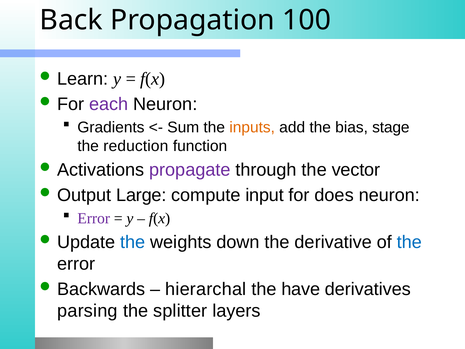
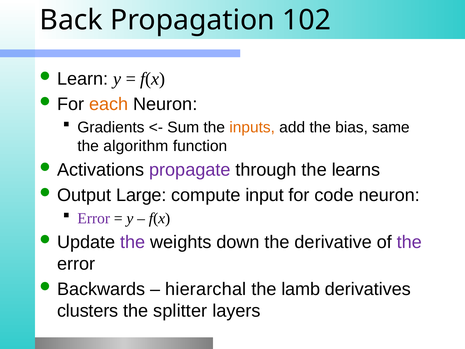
100: 100 -> 102
each colour: purple -> orange
stage: stage -> same
reduction: reduction -> algorithm
vector: vector -> learns
does: does -> code
the at (133, 242) colour: blue -> purple
the at (409, 242) colour: blue -> purple
have: have -> lamb
parsing: parsing -> clusters
